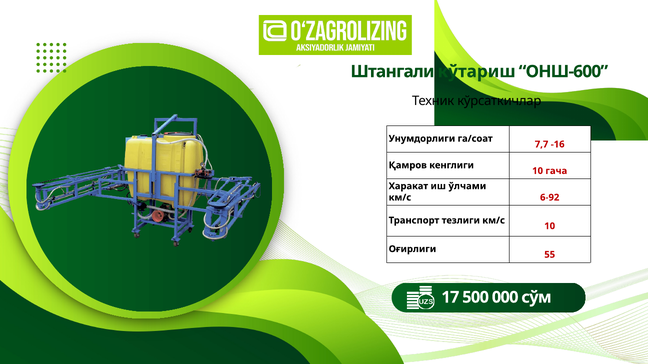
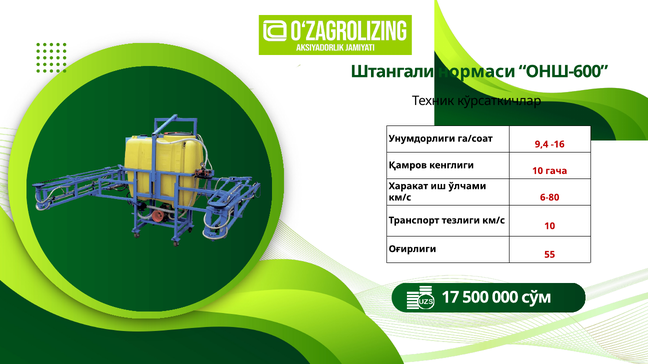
кўтариш: кўтариш -> нормаси
7,7: 7,7 -> 9,4
6-92: 6-92 -> 6-80
